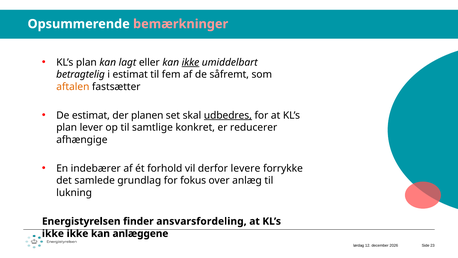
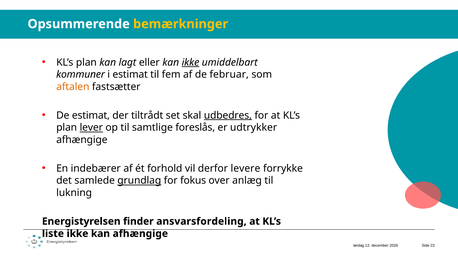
bemærkninger colour: pink -> yellow
betragtelig: betragtelig -> kommuner
såfremt: såfremt -> februar
planen: planen -> tiltrådt
lever underline: none -> present
konkret: konkret -> foreslås
reducerer: reducerer -> udtrykker
grundlag underline: none -> present
ikke at (53, 233): ikke -> liste
kan anlæggene: anlæggene -> afhængige
